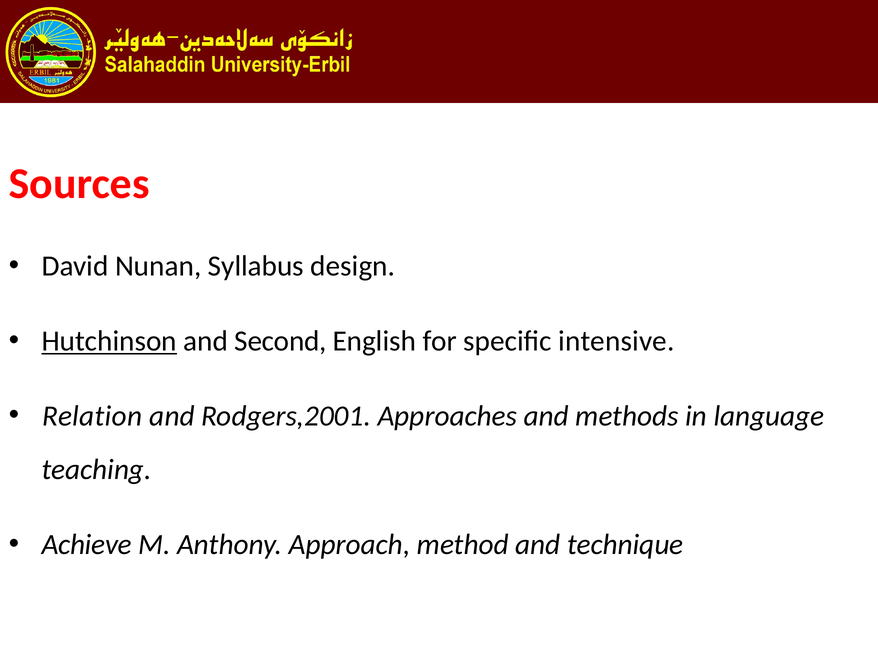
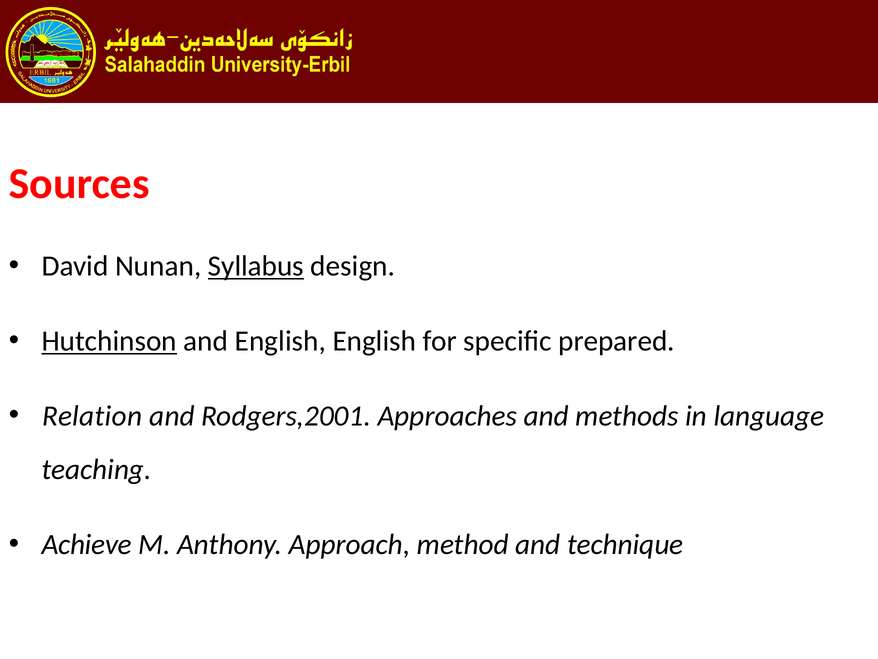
Syllabus underline: none -> present
and Second: Second -> English
intensive: intensive -> prepared
